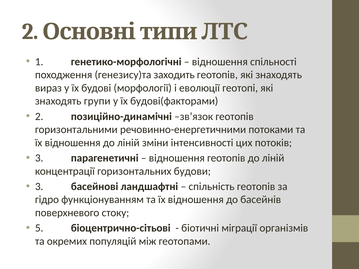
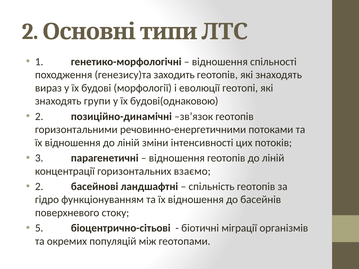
будові(факторами: будові(факторами -> будові(однаковою
будови: будови -> взаємо
3 at (39, 187): 3 -> 2
